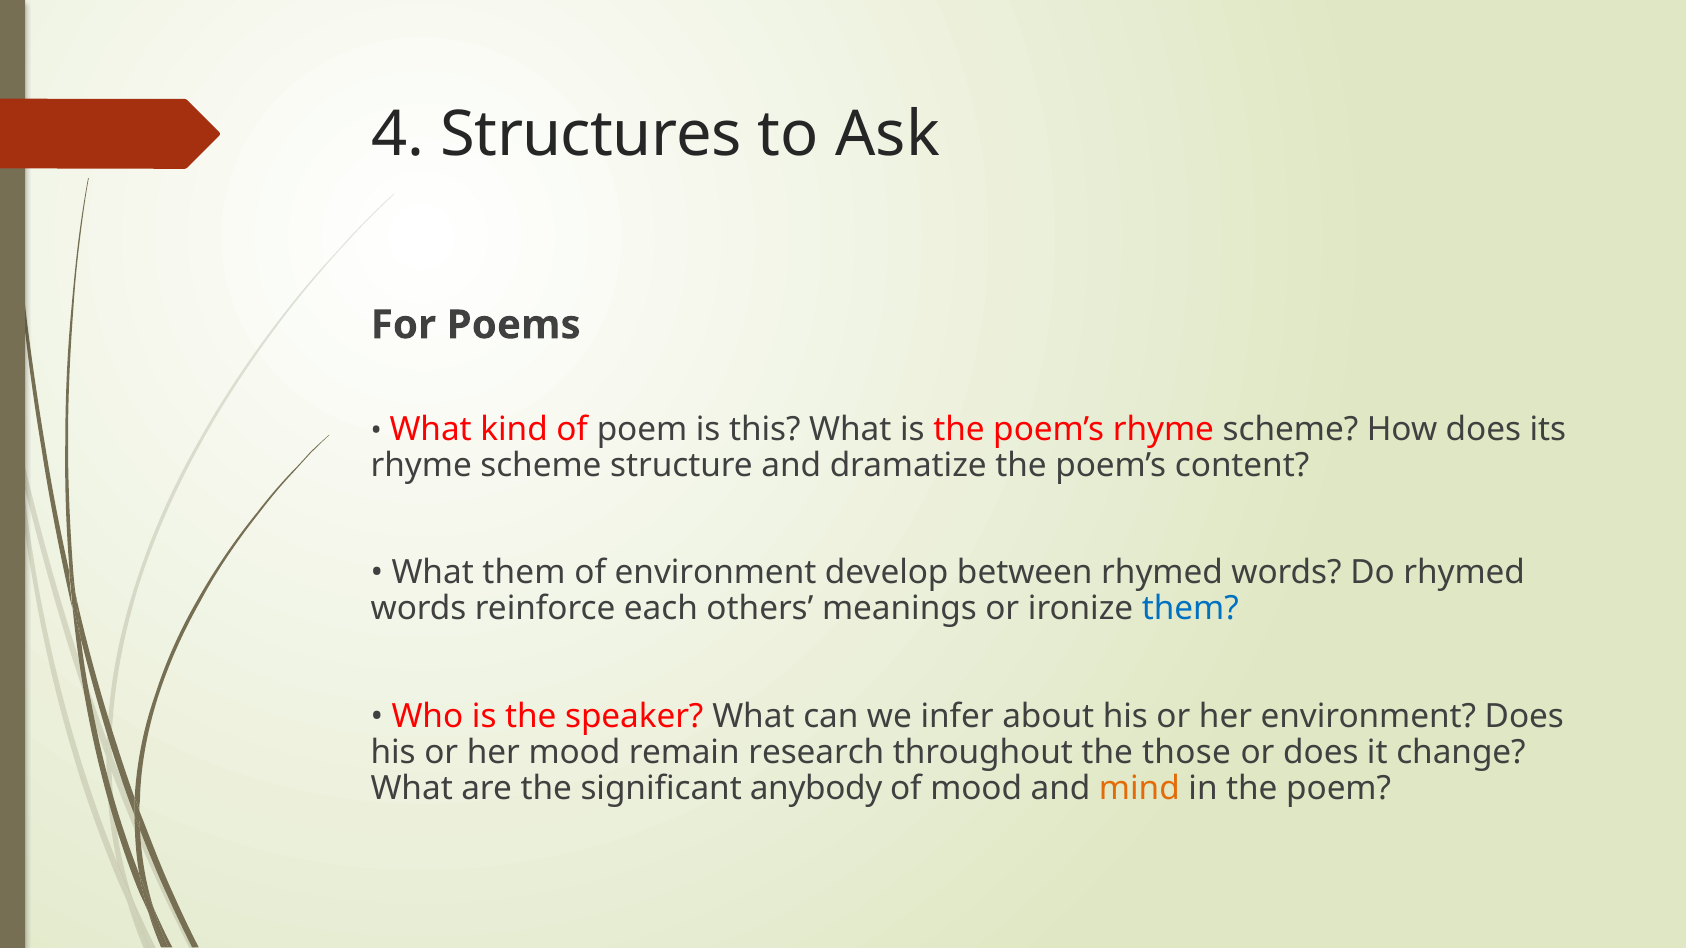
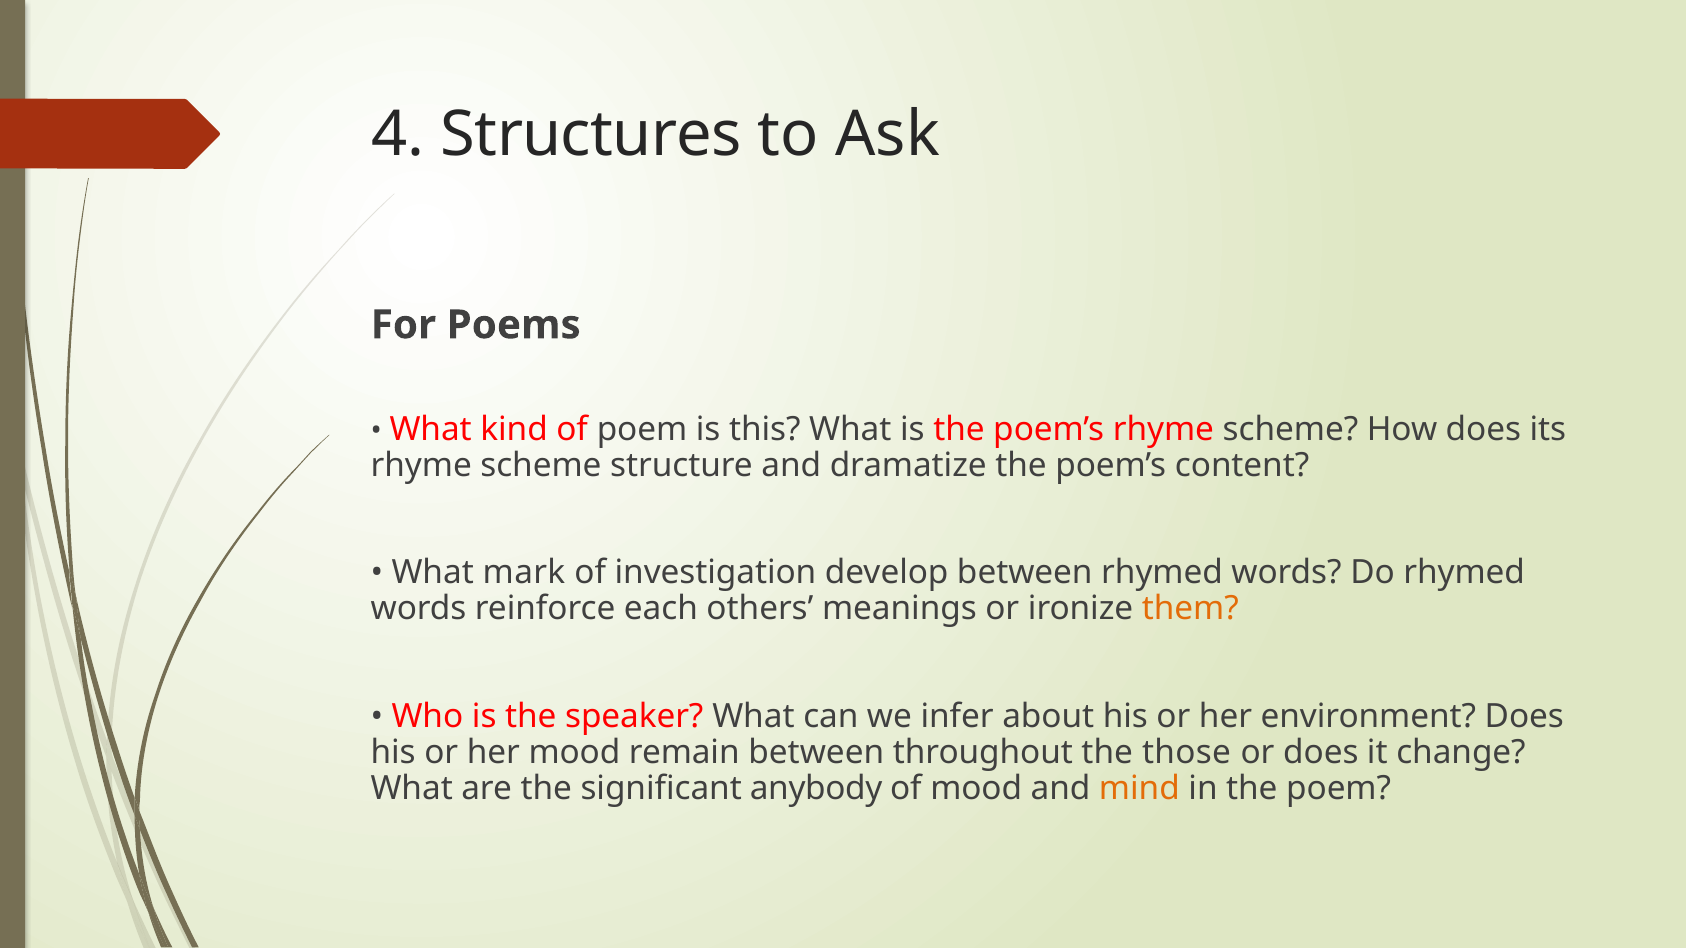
What them: them -> mark
of environment: environment -> investigation
them at (1190, 609) colour: blue -> orange
remain research: research -> between
